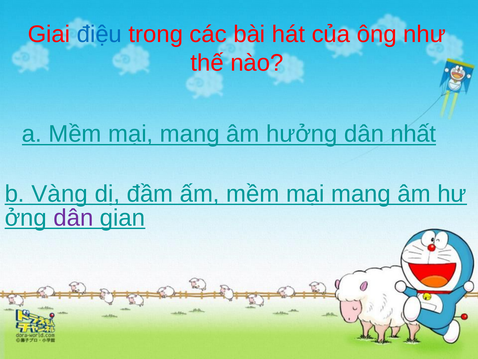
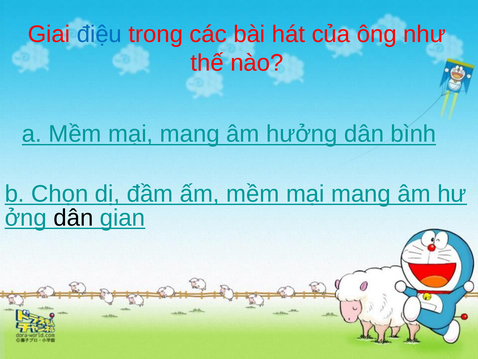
nhất: nhất -> bình
Vàng: Vàng -> Chọn
dân at (73, 218) colour: purple -> black
